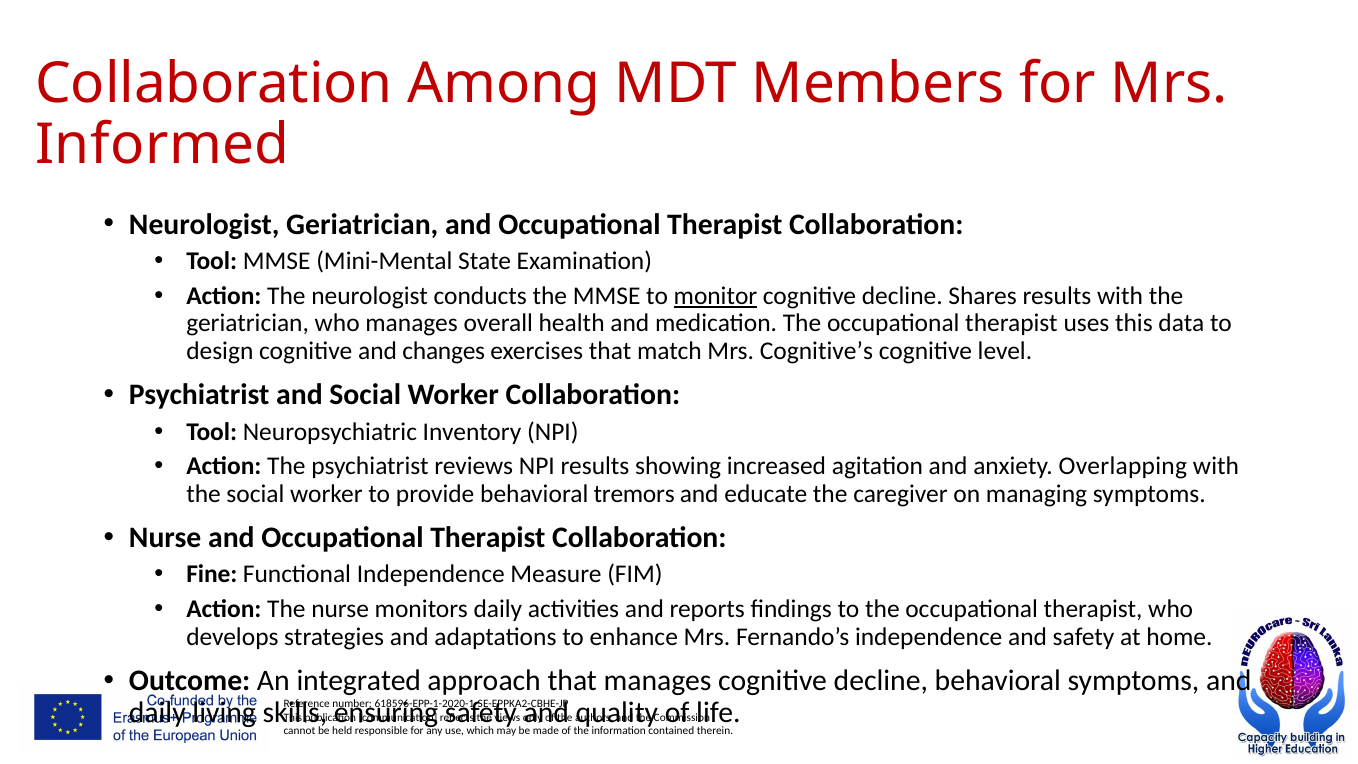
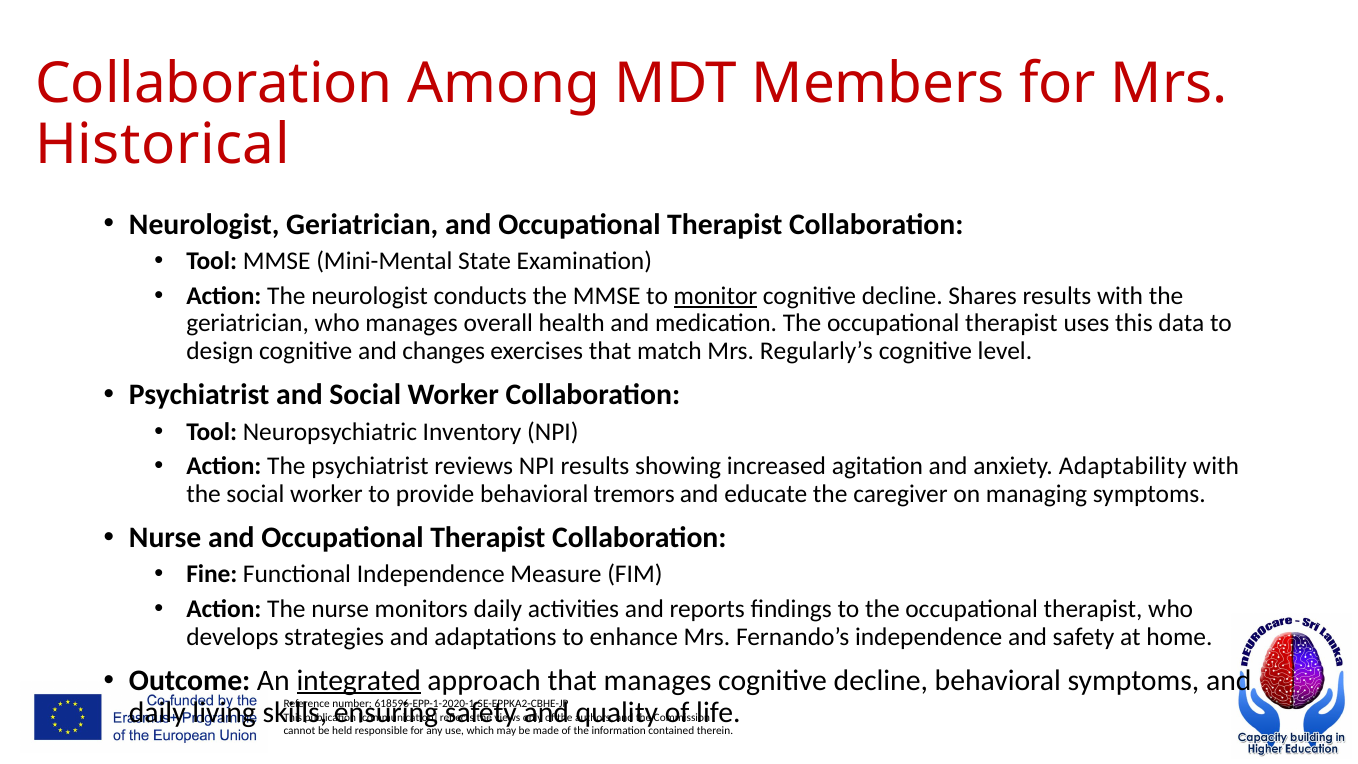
Informed: Informed -> Historical
Cognitive’s: Cognitive’s -> Regularly’s
Overlapping: Overlapping -> Adaptability
integrated underline: none -> present
